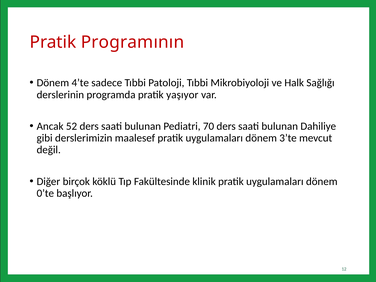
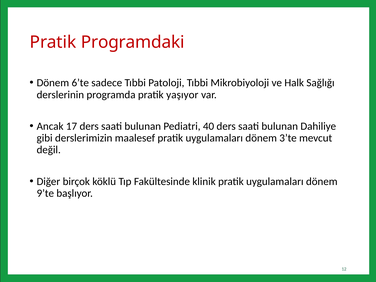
Programının: Programının -> Programdaki
4’te: 4’te -> 6’te
52: 52 -> 17
70: 70 -> 40
0’te: 0’te -> 9’te
